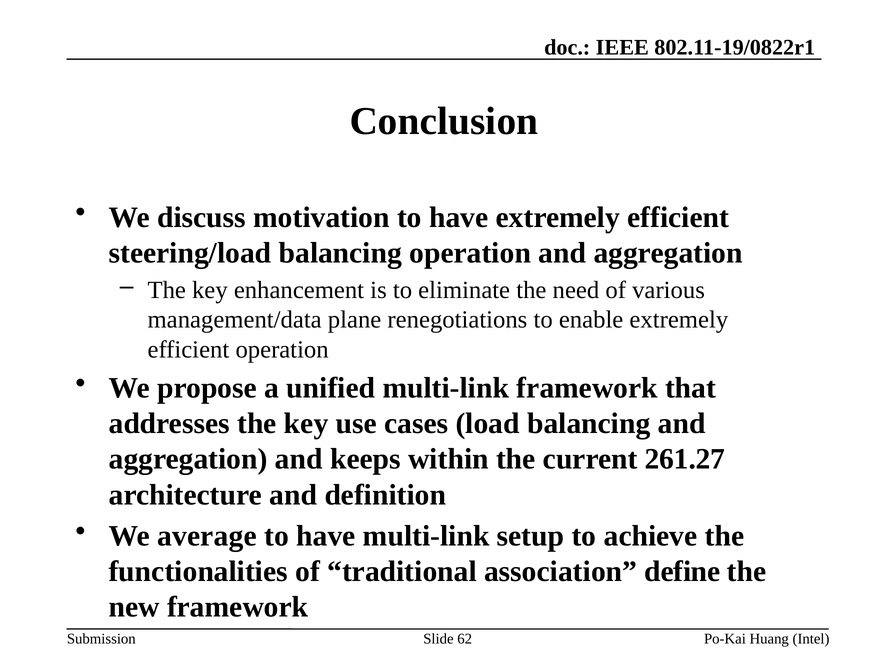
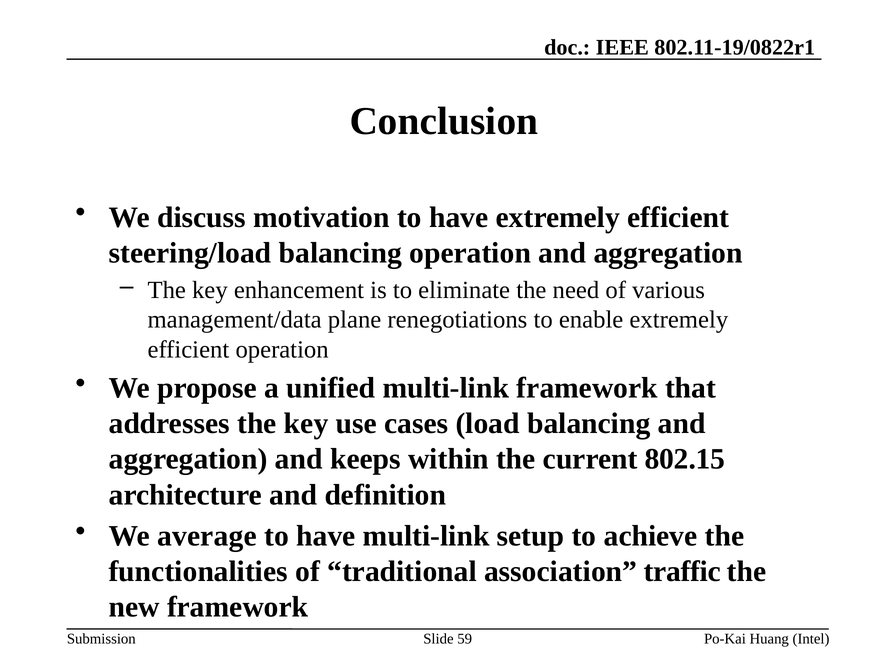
261.27: 261.27 -> 802.15
define: define -> traffic
62: 62 -> 59
